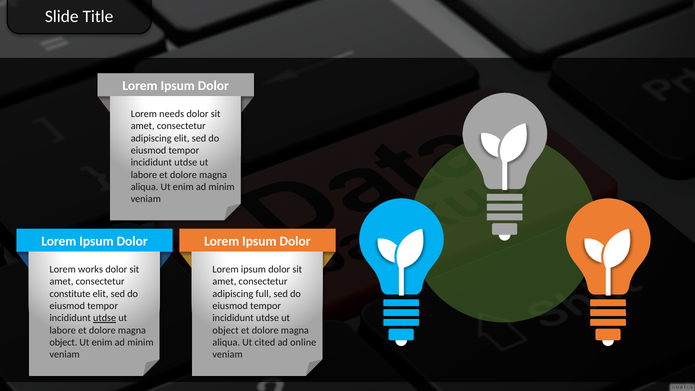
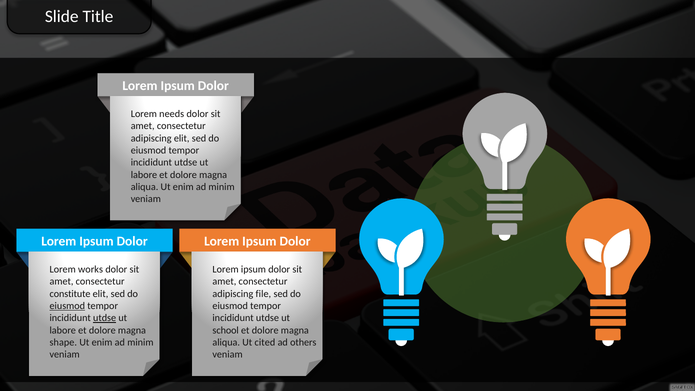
full: full -> file
eiusmod at (67, 306) underline: none -> present
object at (226, 330): object -> school
object at (63, 342): object -> shape
online: online -> others
